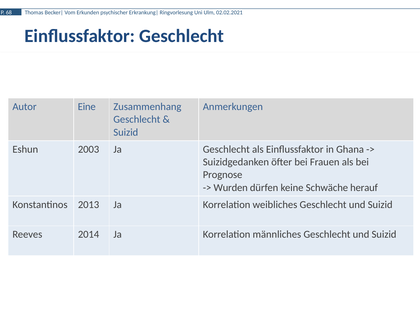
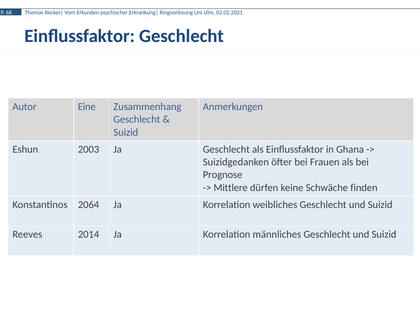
Wurden: Wurden -> Mittlere
herauf: herauf -> finden
2013: 2013 -> 2064
